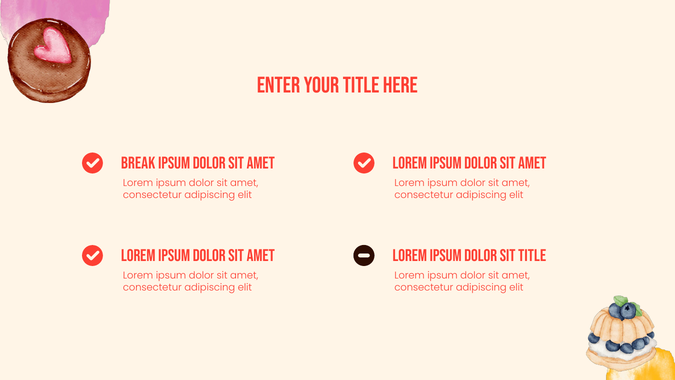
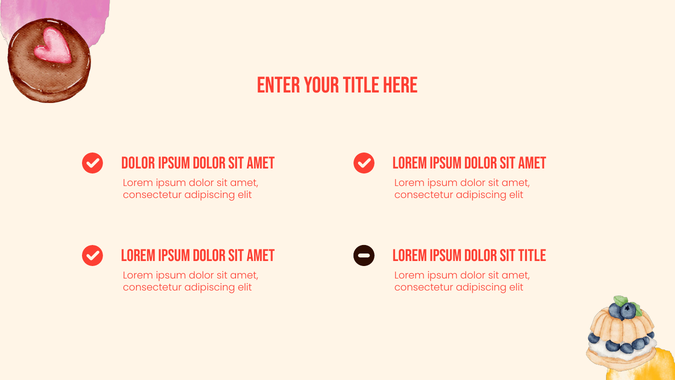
Break at (138, 163): Break -> Dolor
